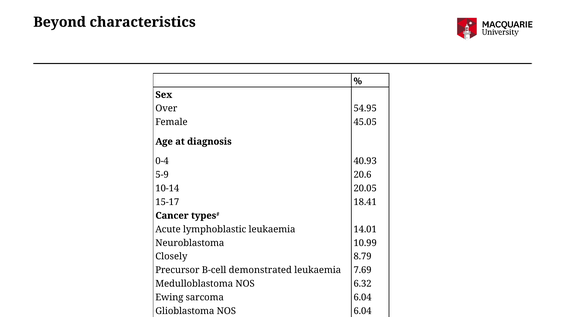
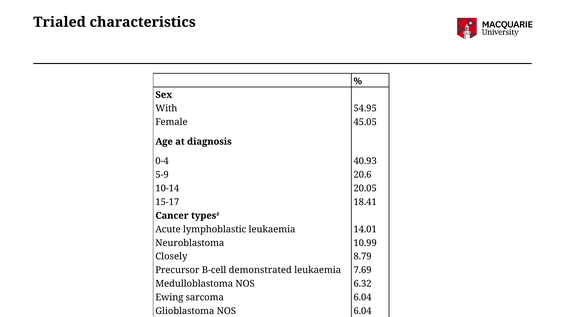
Beyond: Beyond -> Trialed
Over: Over -> With
